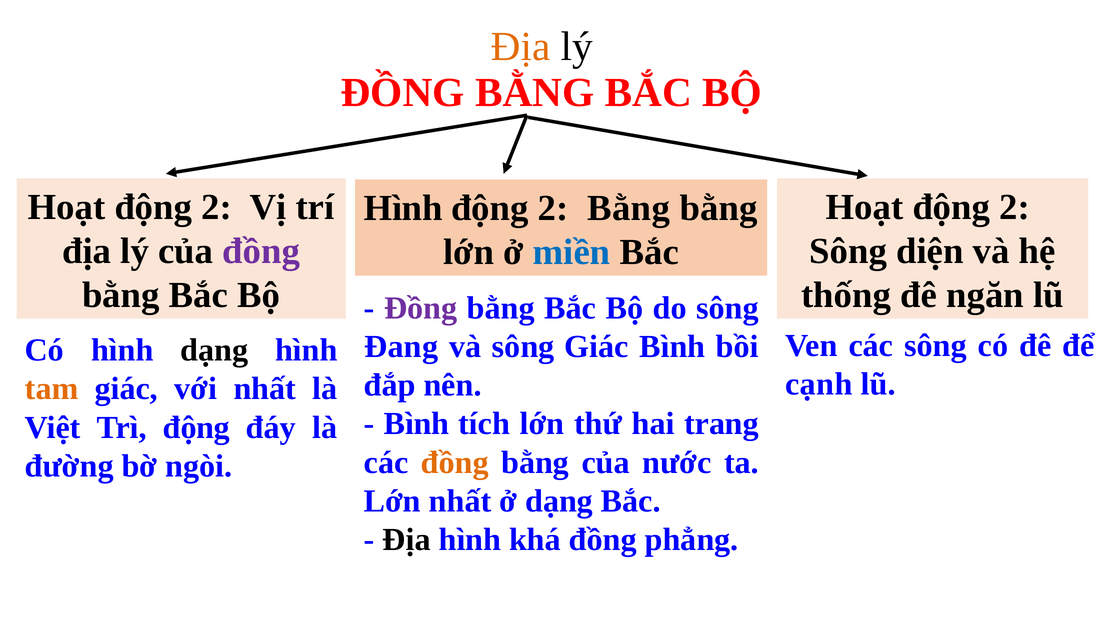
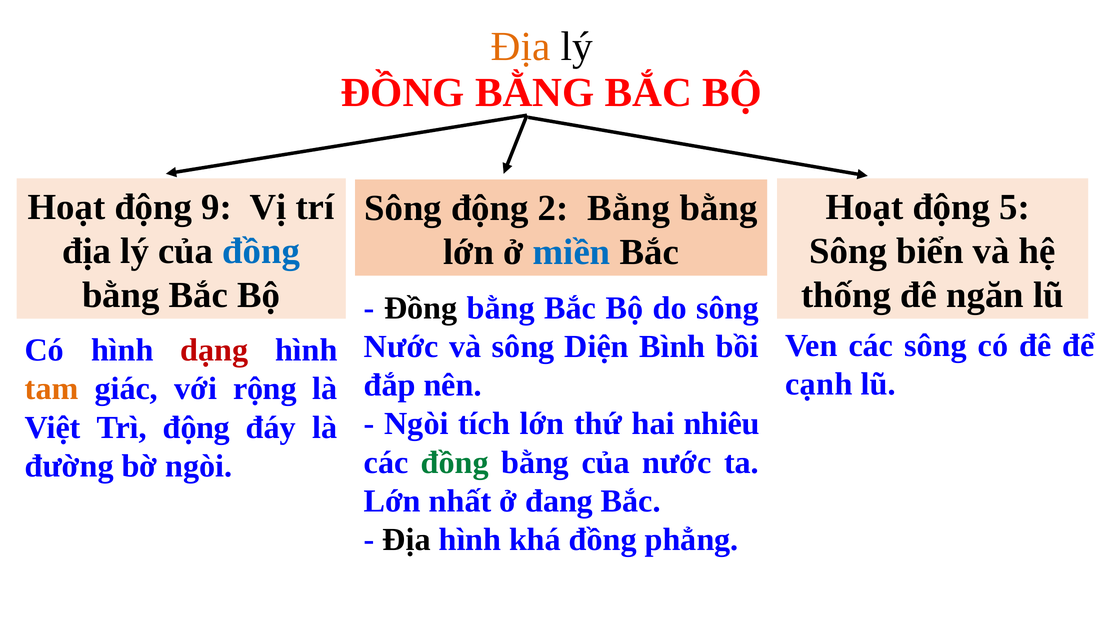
2 at (217, 207): 2 -> 9
2 at (1015, 207): 2 -> 5
Hình at (403, 208): Hình -> Sông
đồng at (261, 251) colour: purple -> blue
diện: diện -> biển
Đồng at (421, 308) colour: purple -> black
Đang at (401, 347): Đang -> Nước
sông Giác: Giác -> Diện
dạng at (214, 351) colour: black -> red
với nhất: nhất -> rộng
Bình at (417, 424): Bình -> Ngòi
trang: trang -> nhiêu
đồng at (455, 463) colour: orange -> green
ở dạng: dạng -> đang
